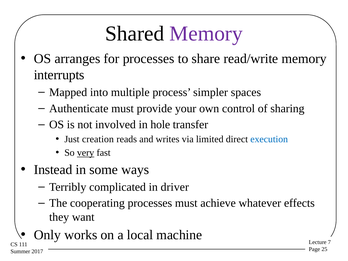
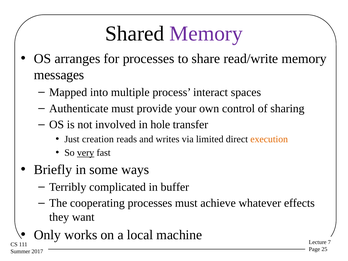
interrupts: interrupts -> messages
simpler: simpler -> interact
execution colour: blue -> orange
Instead: Instead -> Briefly
driver: driver -> buffer
